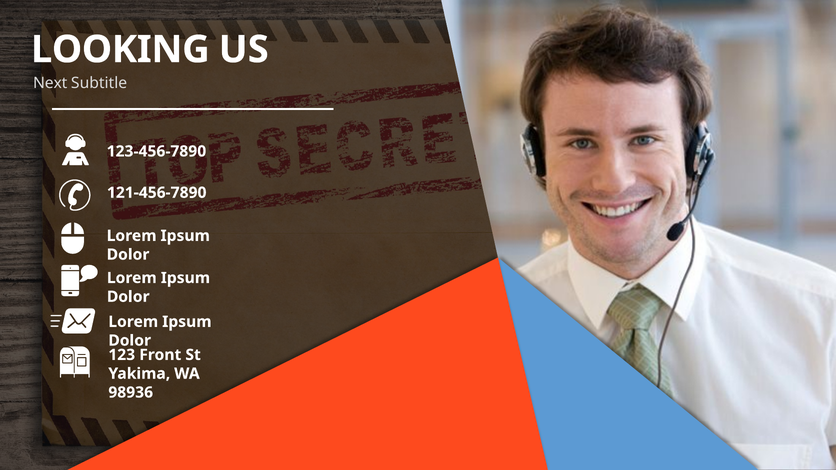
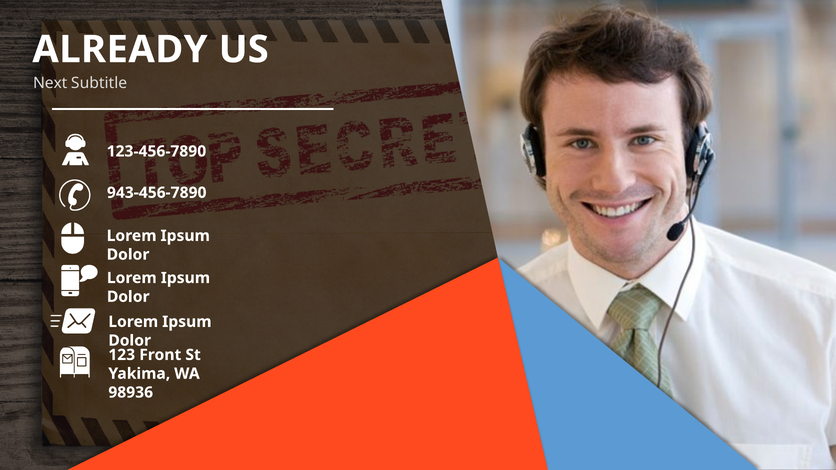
LOOKING: LOOKING -> ALREADY
121-456-7890: 121-456-7890 -> 943-456-7890
